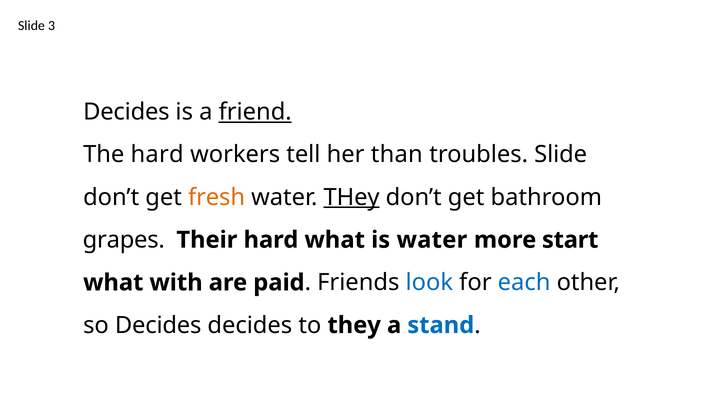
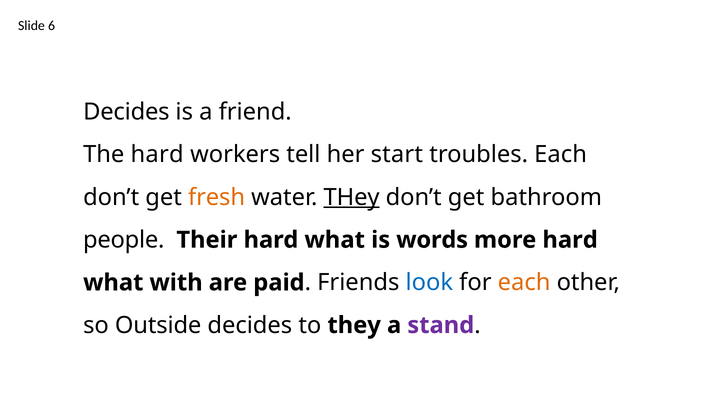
3: 3 -> 6
friend underline: present -> none
than: than -> start
troubles Slide: Slide -> Each
grapes: grapes -> people
is water: water -> words
more start: start -> hard
each at (524, 283) colour: blue -> orange
so Decides: Decides -> Outside
stand colour: blue -> purple
